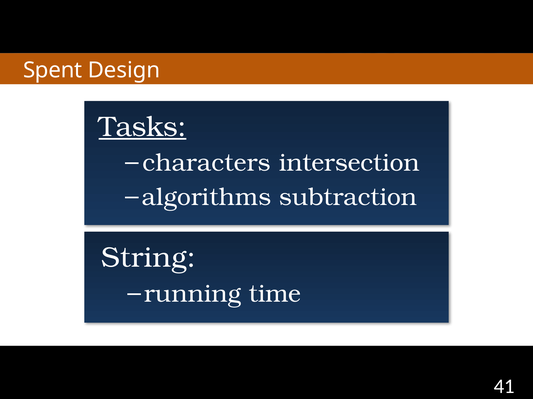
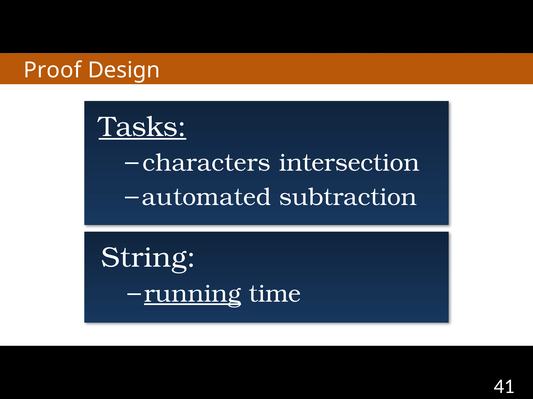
Spent: Spent -> Proof
algorithms: algorithms -> automated
running underline: none -> present
